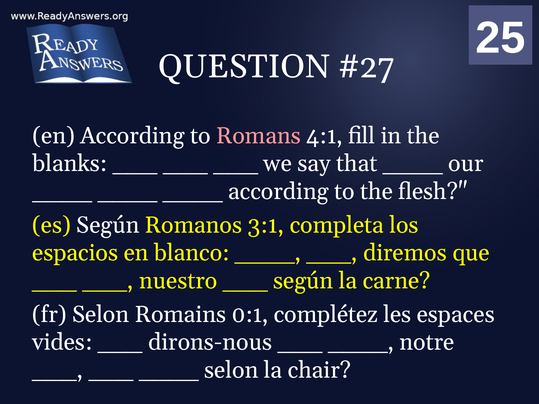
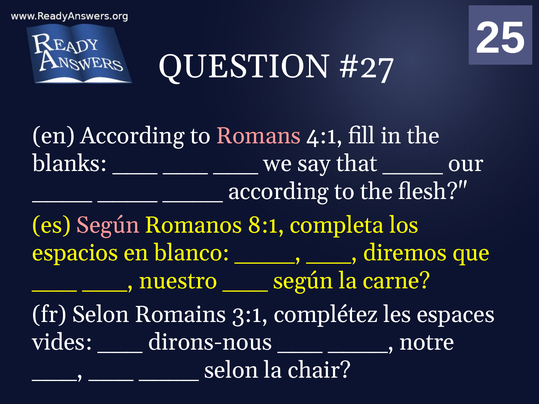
Según at (108, 225) colour: white -> pink
3:1: 3:1 -> 8:1
0:1: 0:1 -> 3:1
